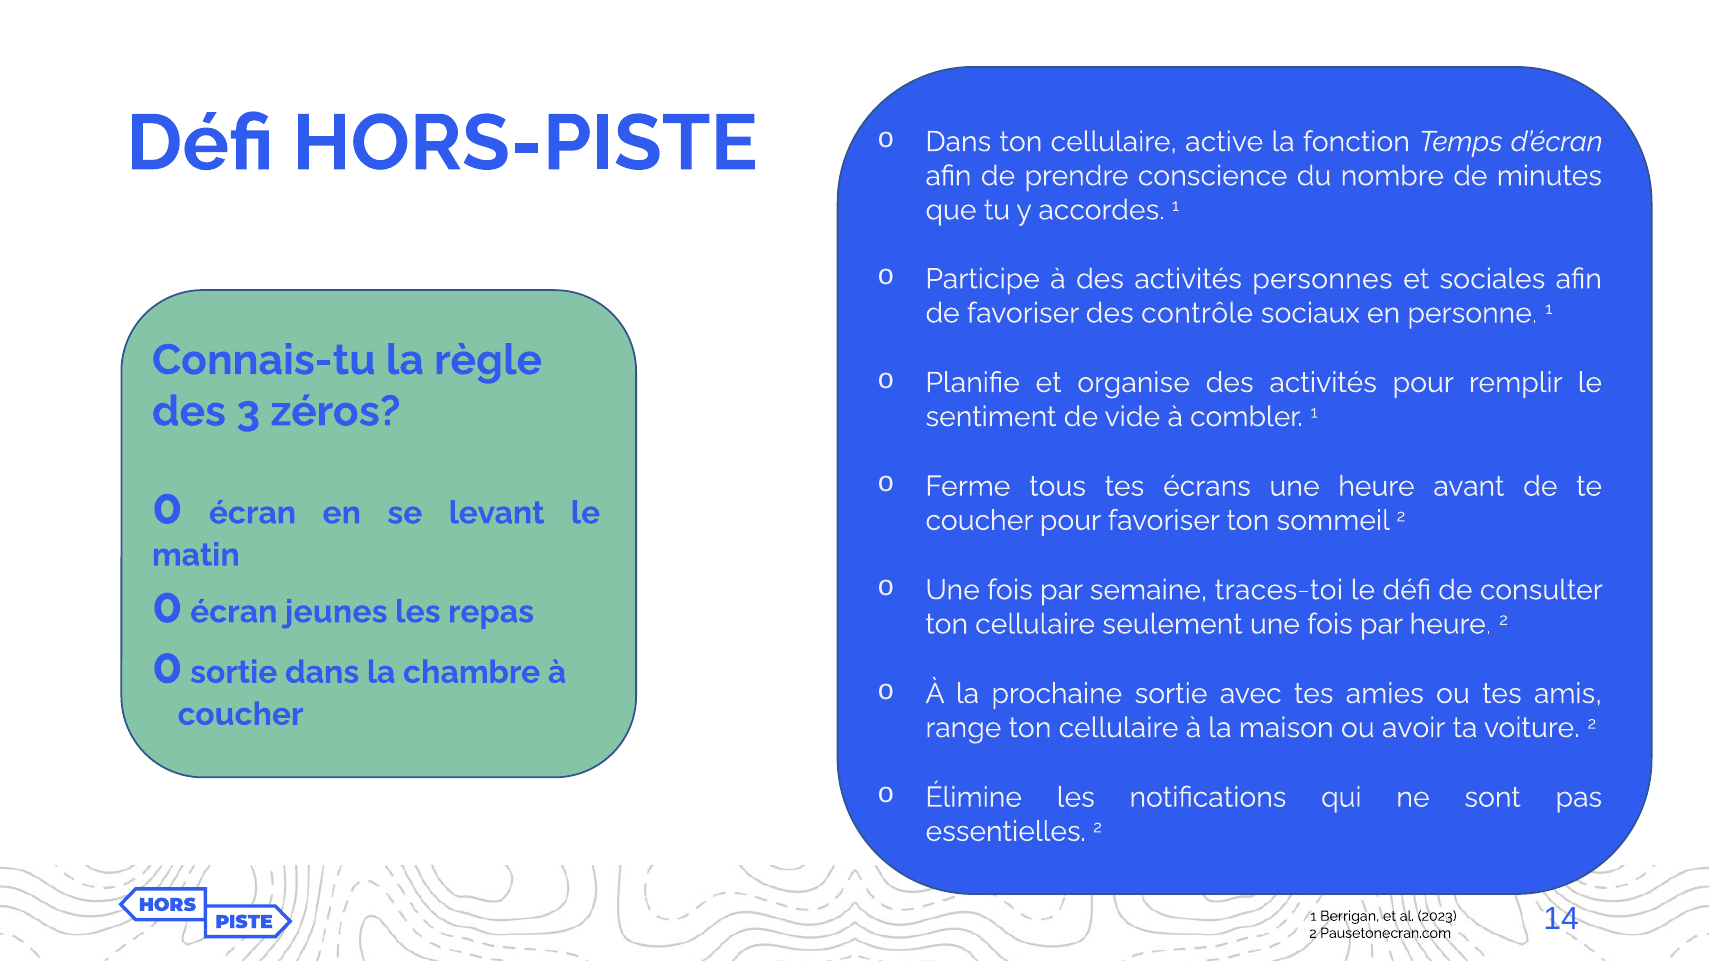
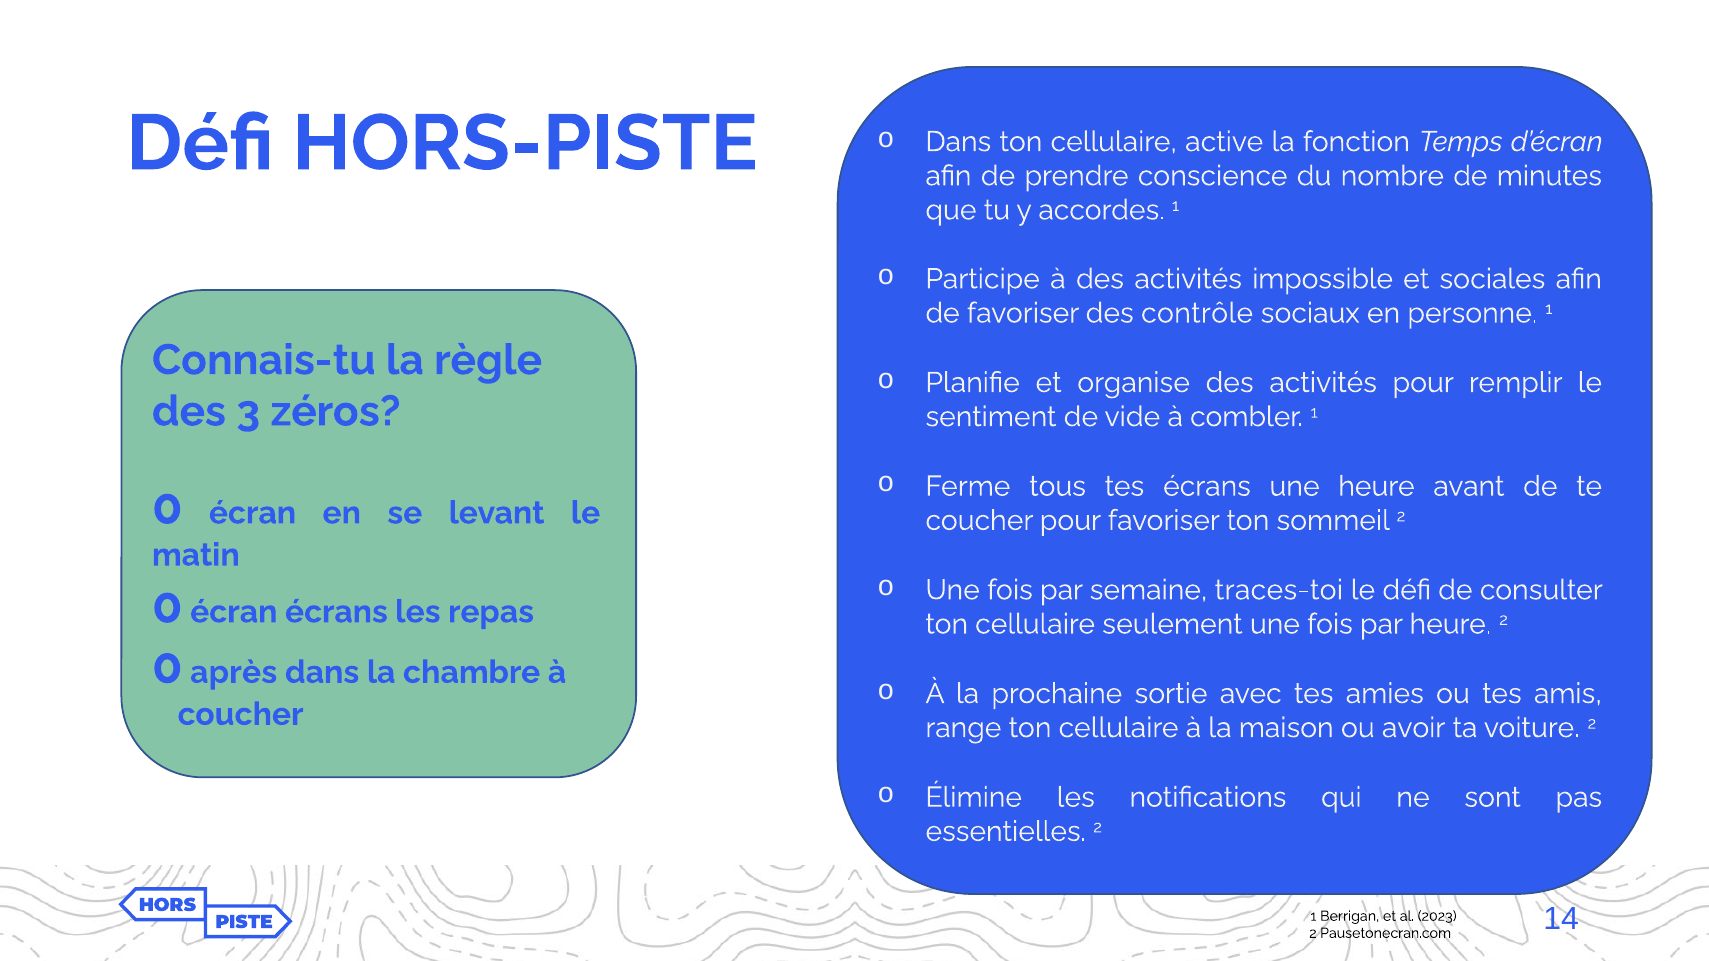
personnes: personnes -> impossible
écran jeunes: jeunes -> écrans
0 sortie: sortie -> après
